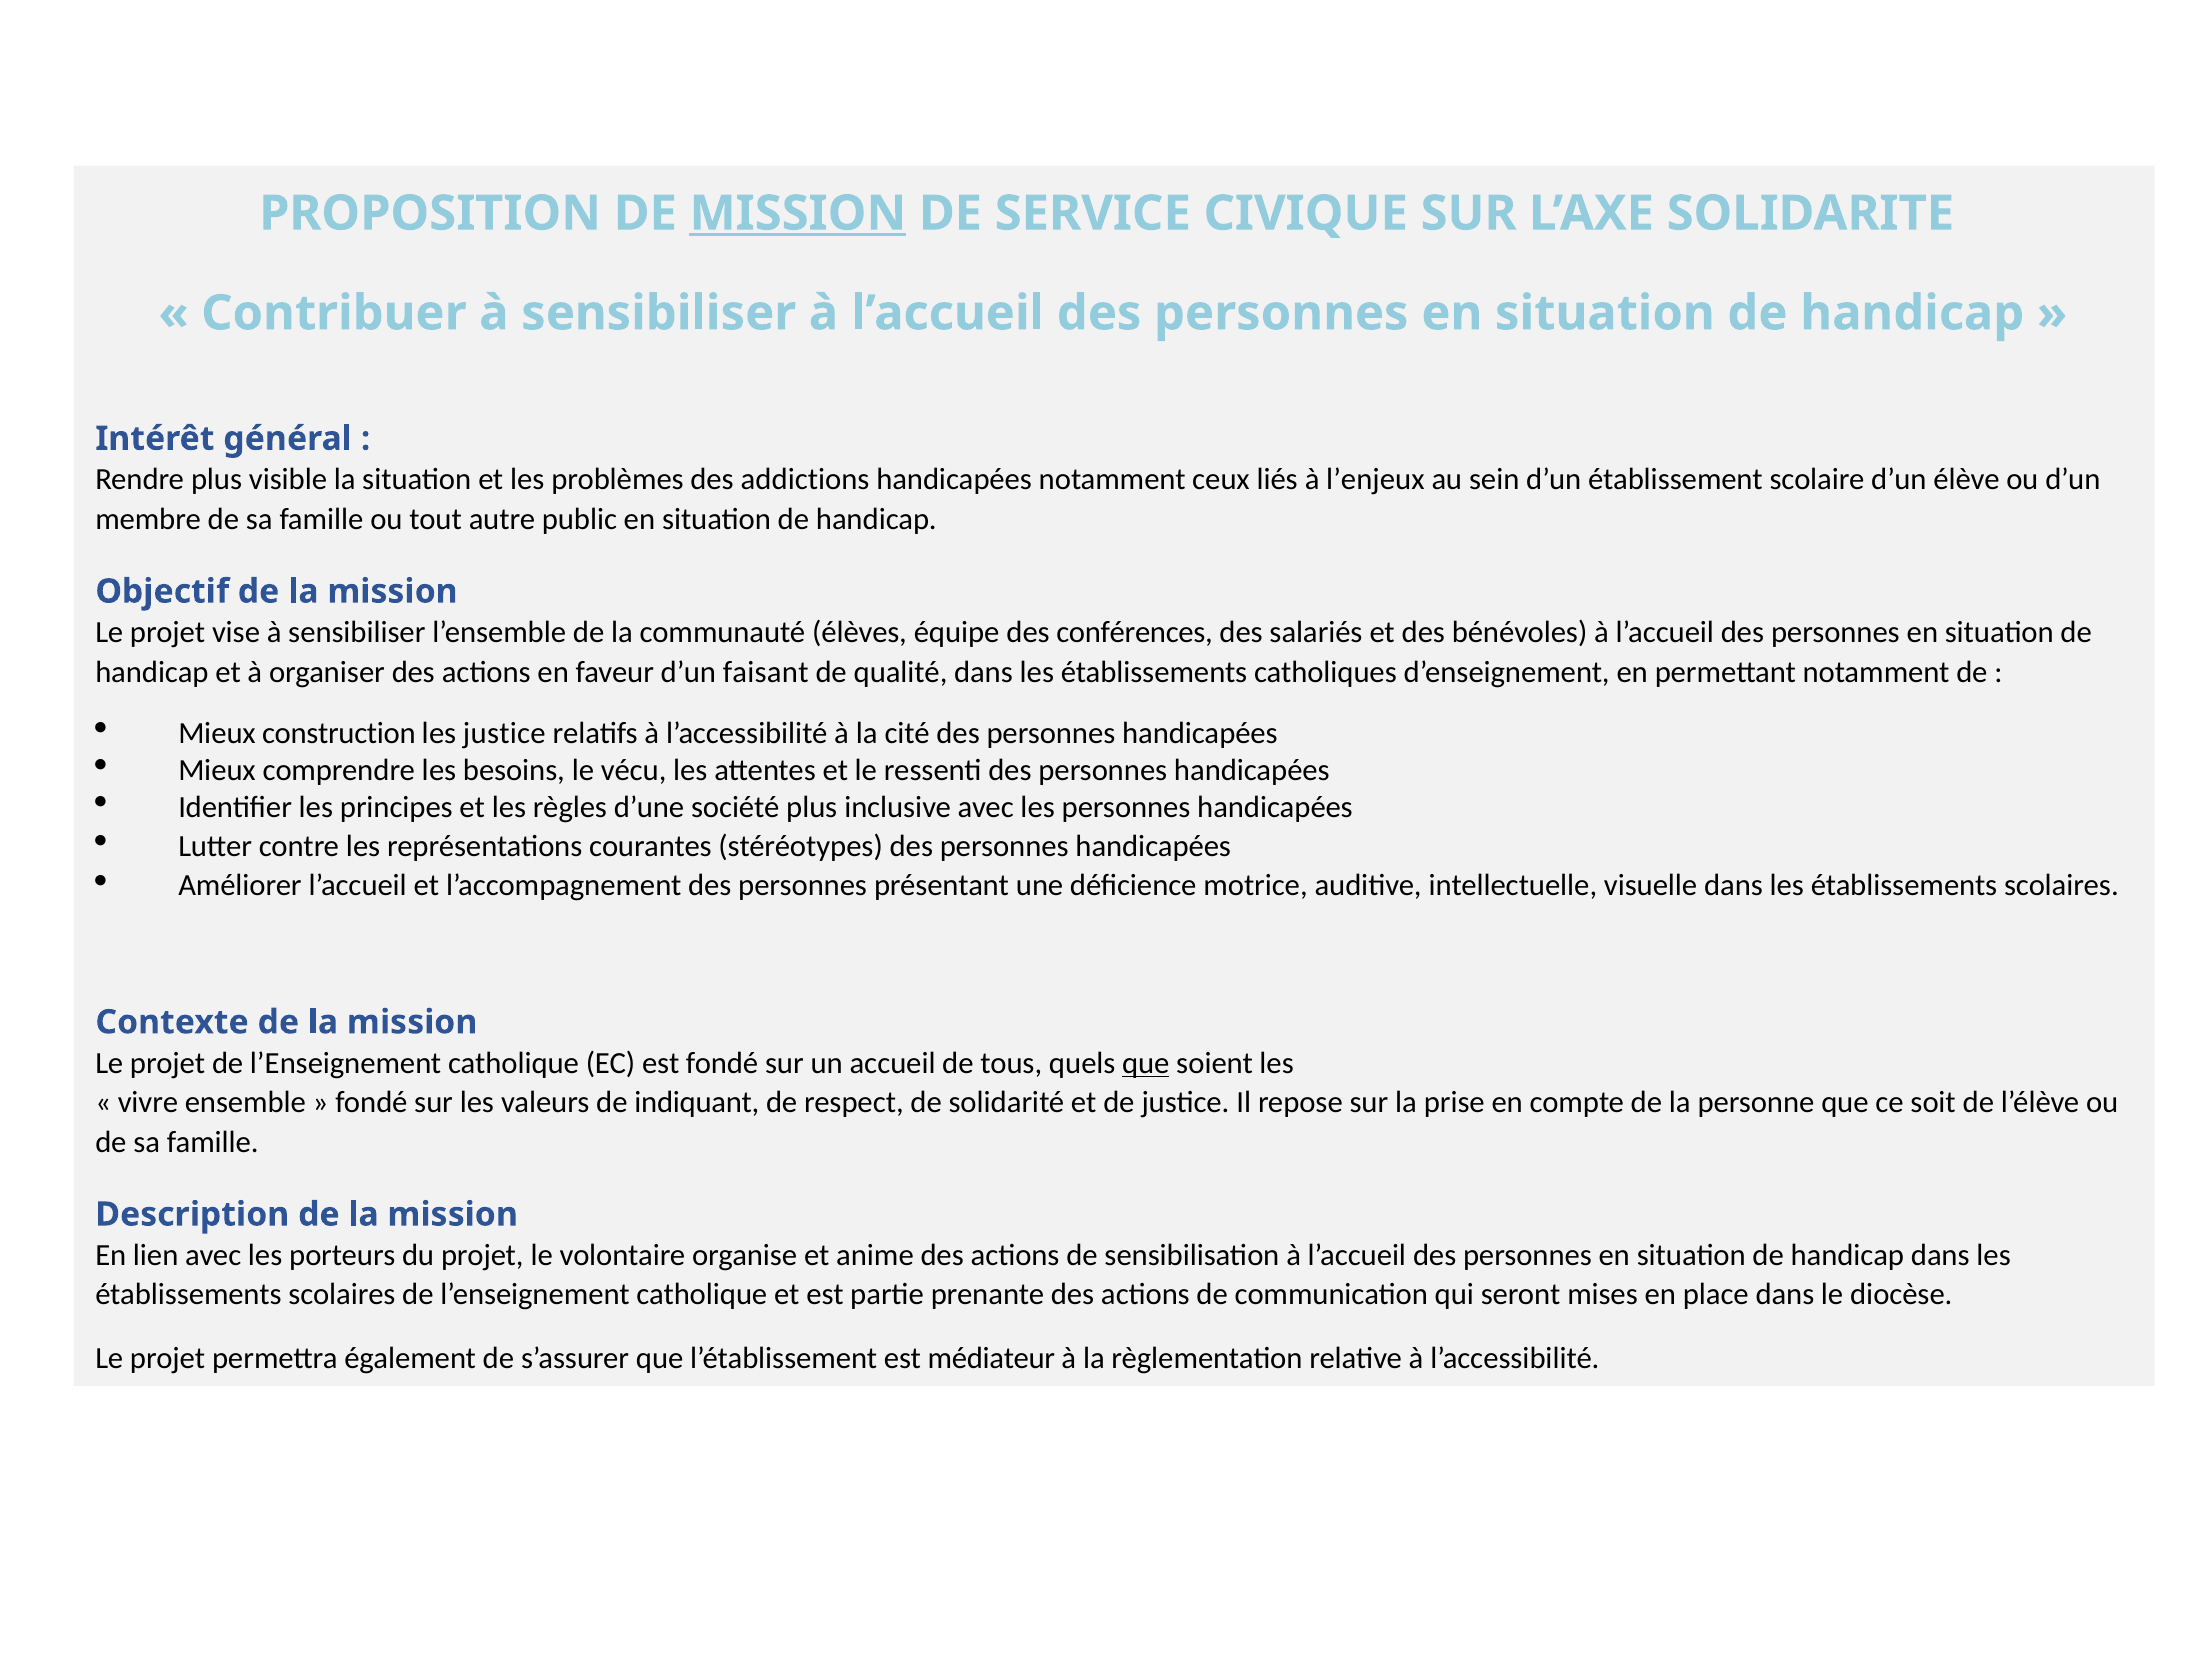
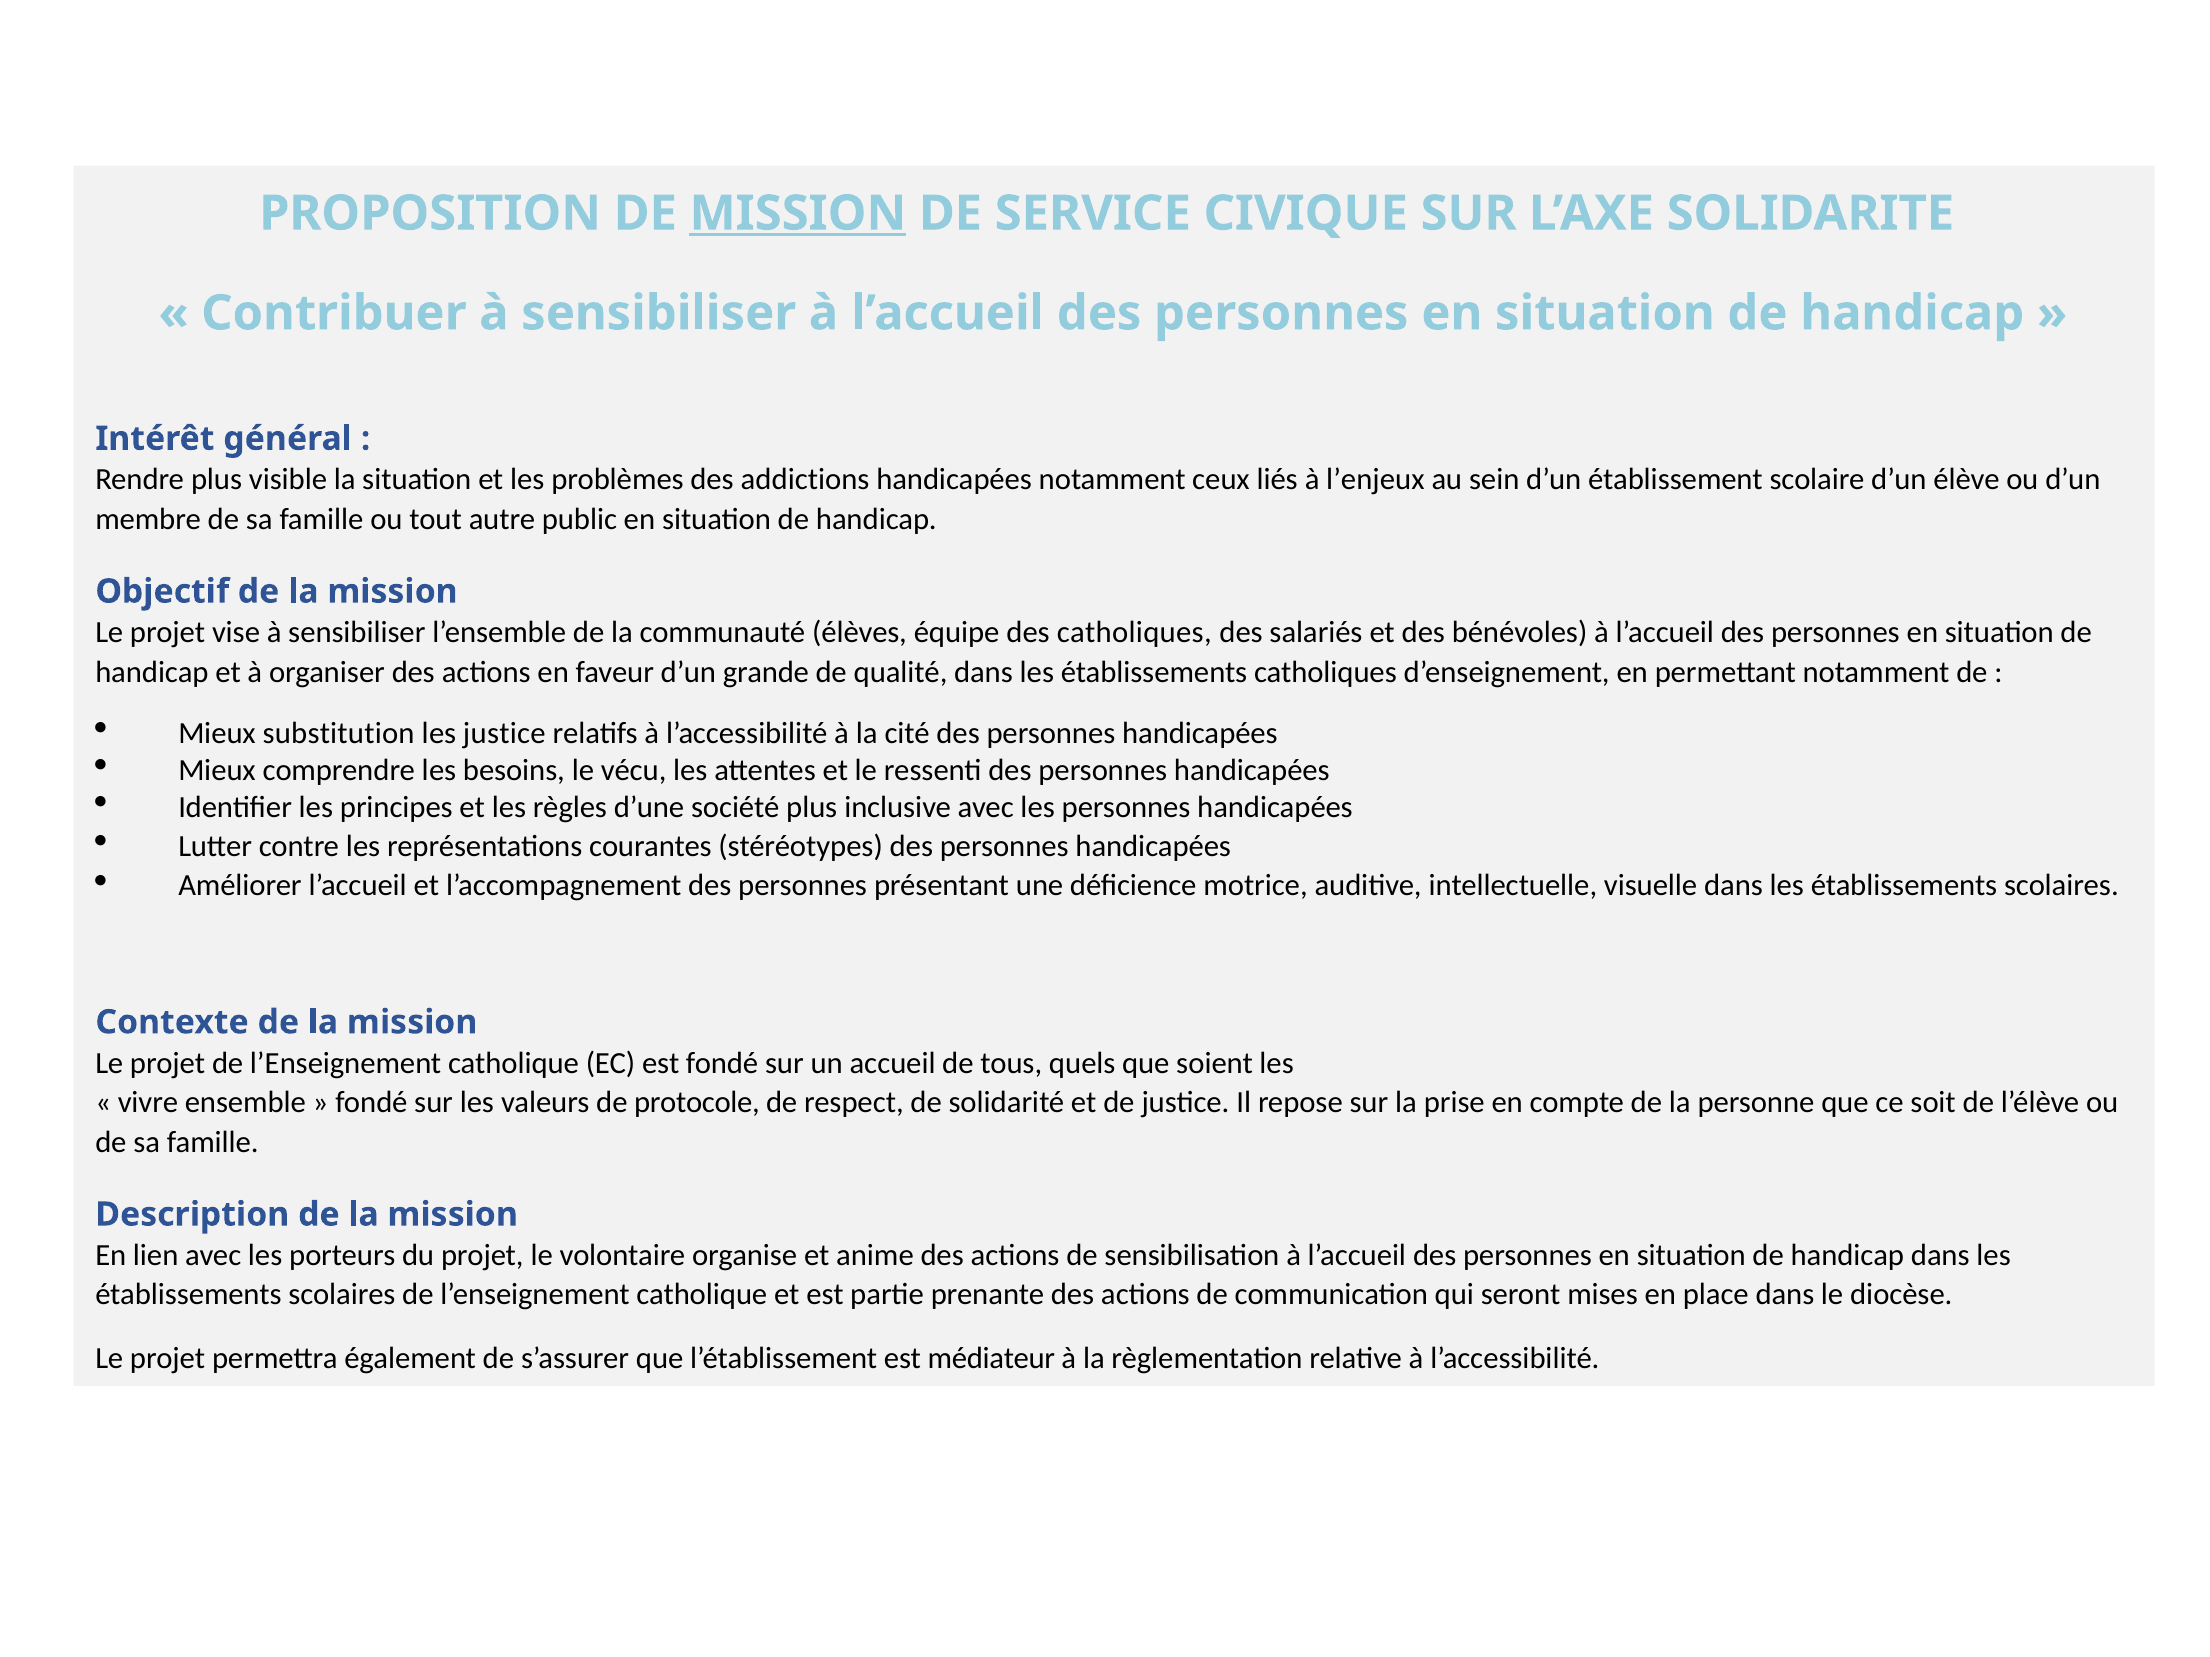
des conférences: conférences -> catholiques
faisant: faisant -> grande
construction: construction -> substitution
que at (1146, 1064) underline: present -> none
indiquant: indiquant -> protocole
